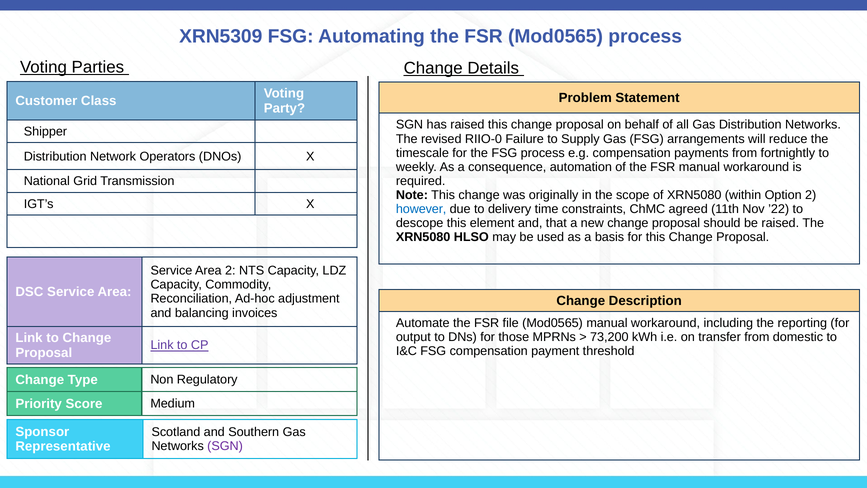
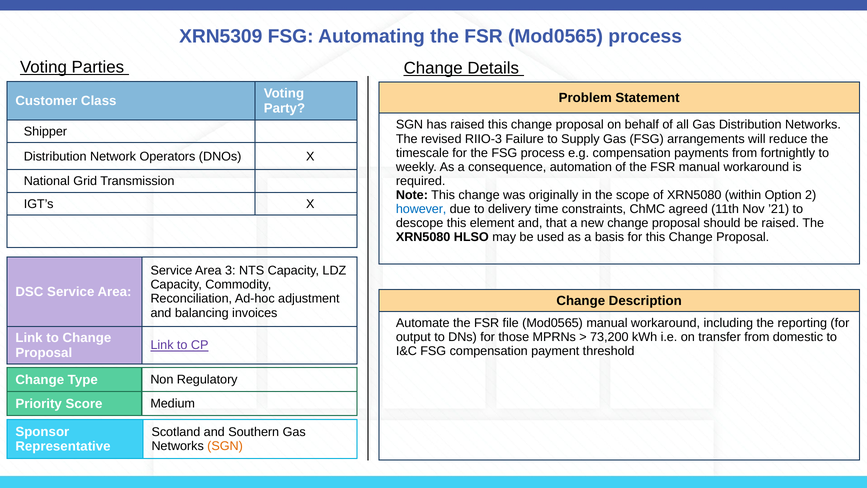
RIIO-0: RIIO-0 -> RIIO-3
’22: ’22 -> ’21
Area 2: 2 -> 3
SGN at (225, 446) colour: purple -> orange
